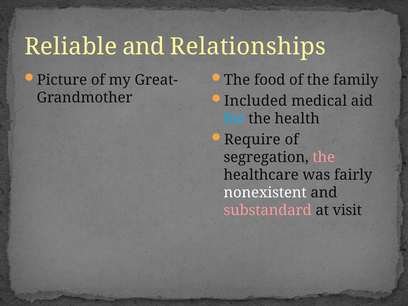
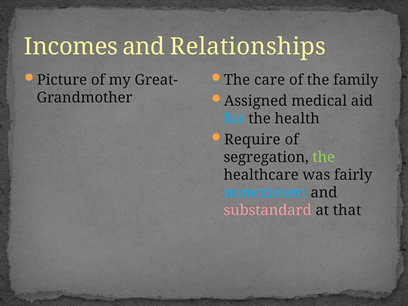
Reliable: Reliable -> Incomes
food: food -> care
Included: Included -> Assigned
the at (324, 157) colour: pink -> light green
nonexistent colour: white -> light blue
visit: visit -> that
